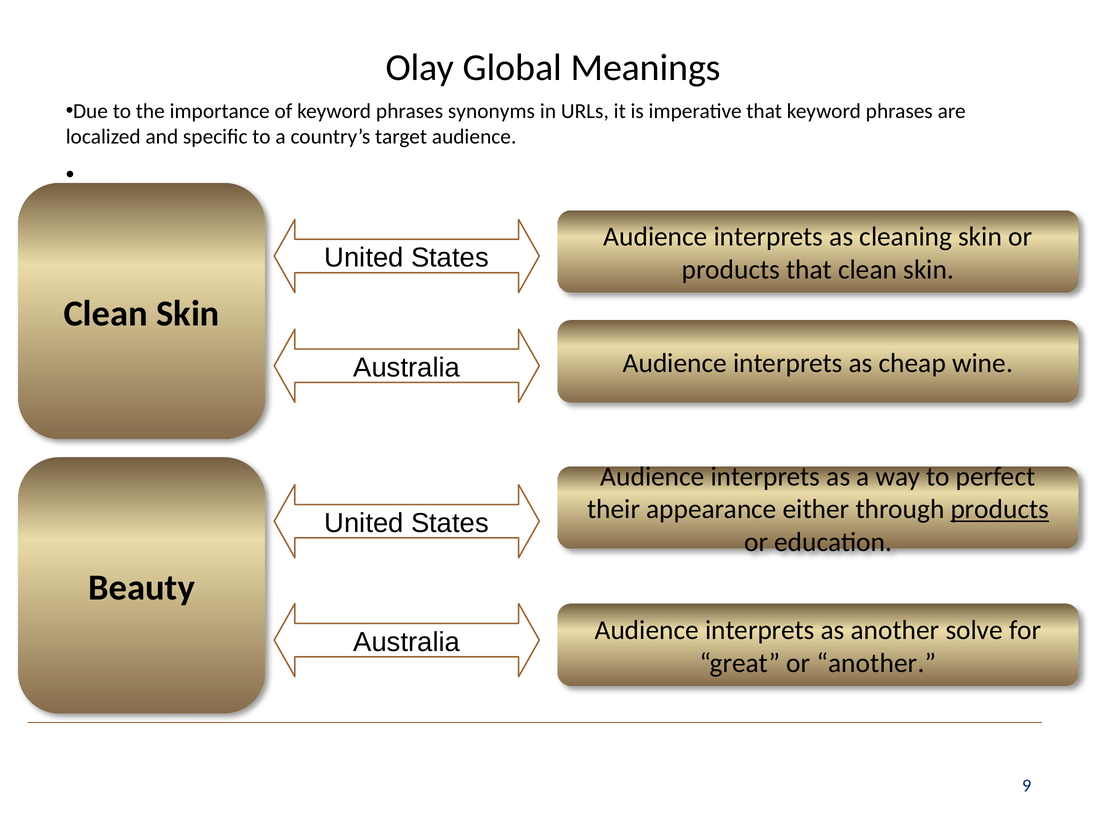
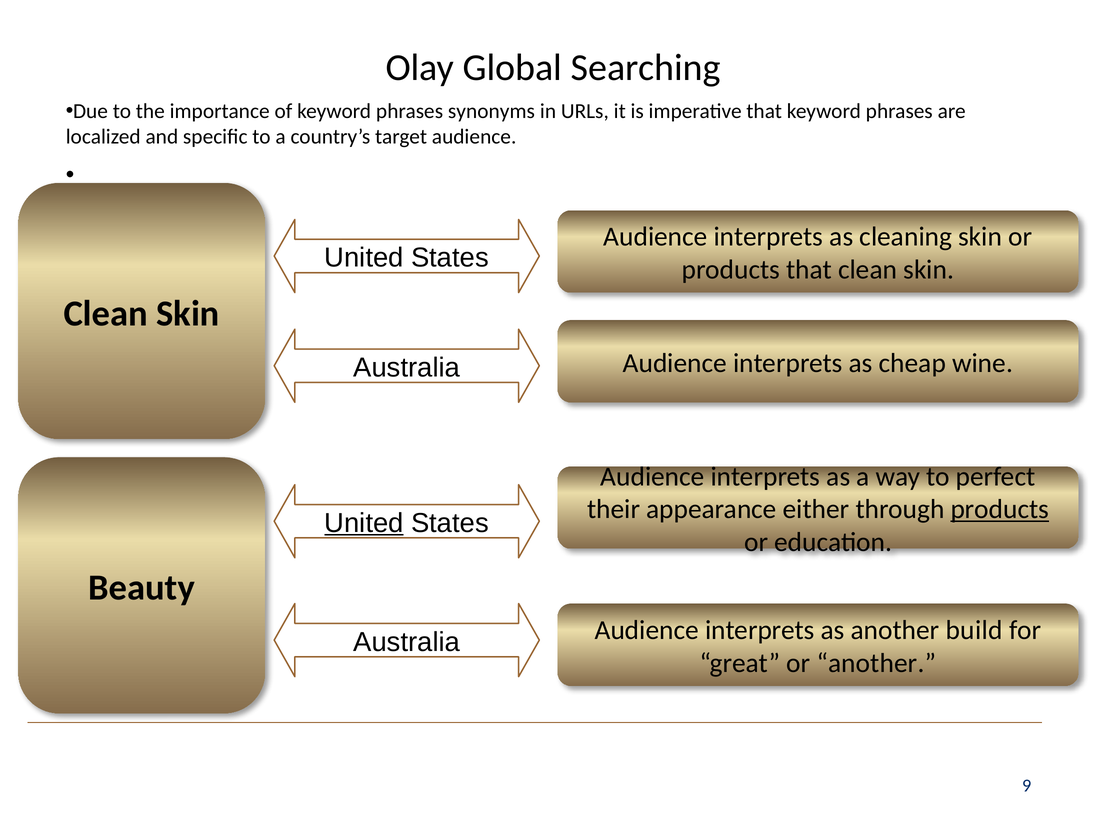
Meanings: Meanings -> Searching
United at (364, 523) underline: none -> present
solve: solve -> build
